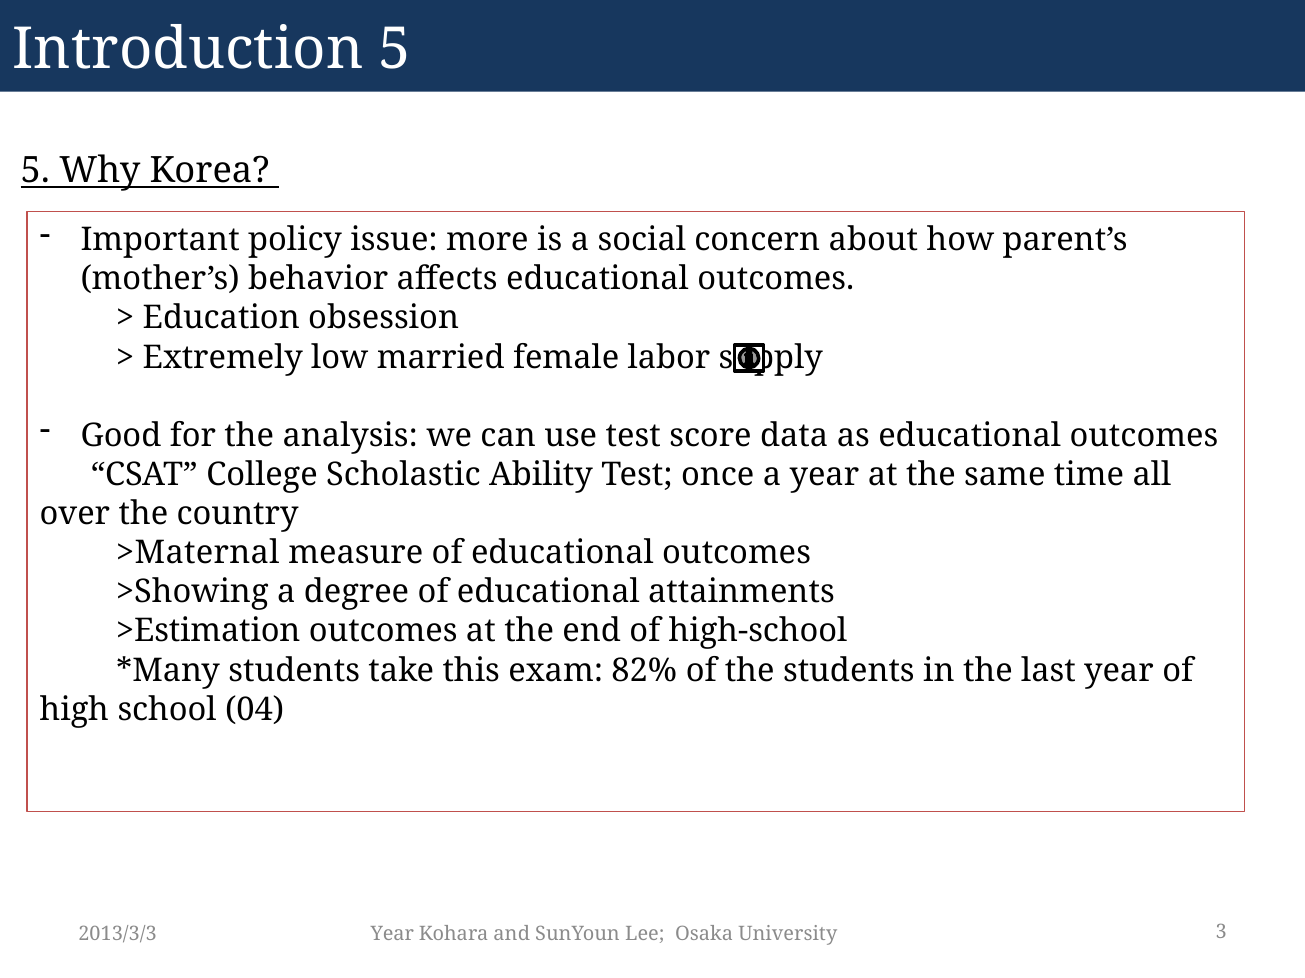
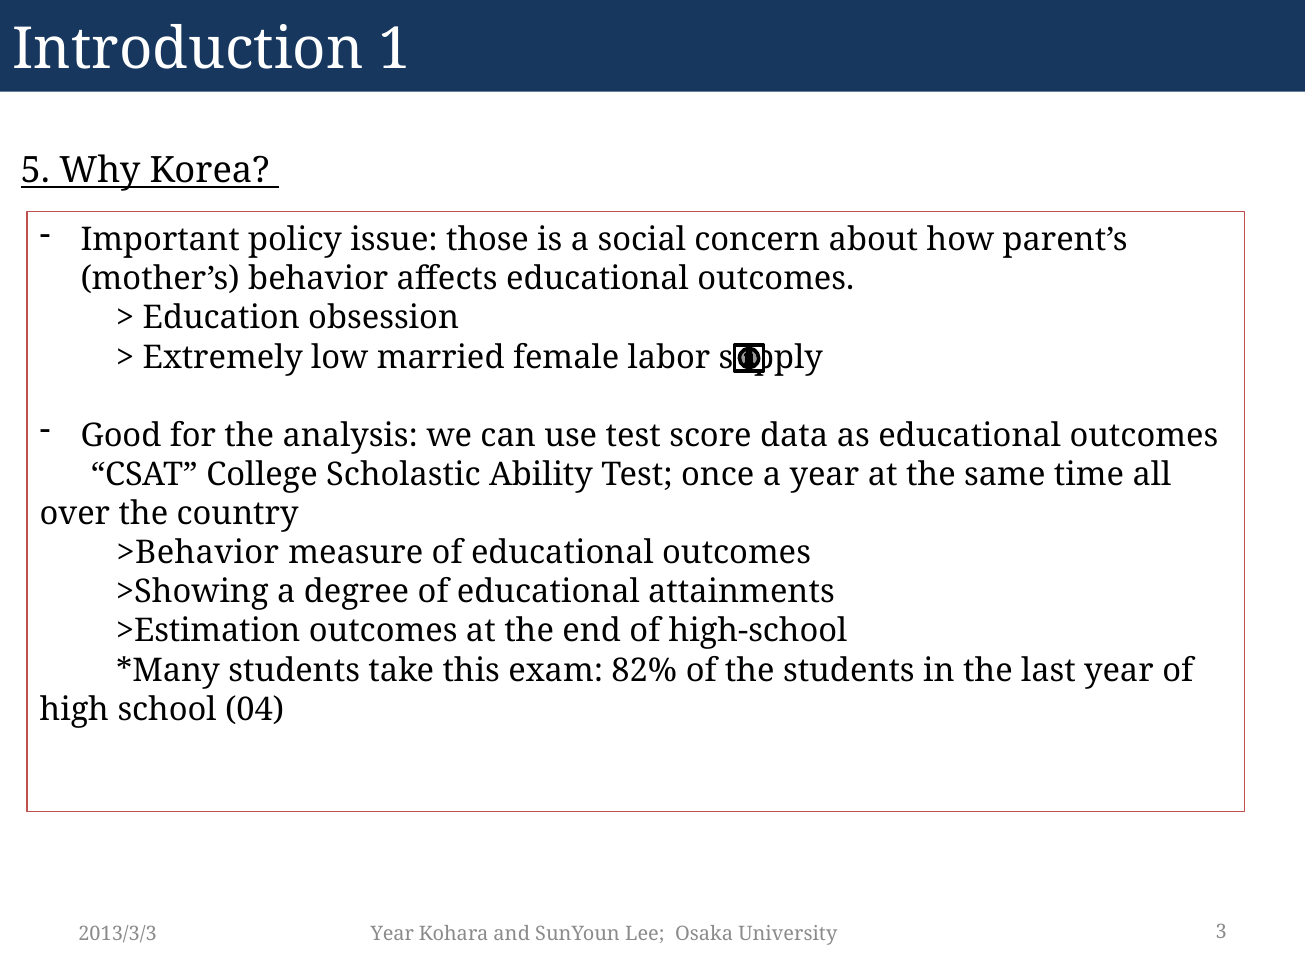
Introduction 5: 5 -> 1
more: more -> those
>Maternal: >Maternal -> >Behavior
